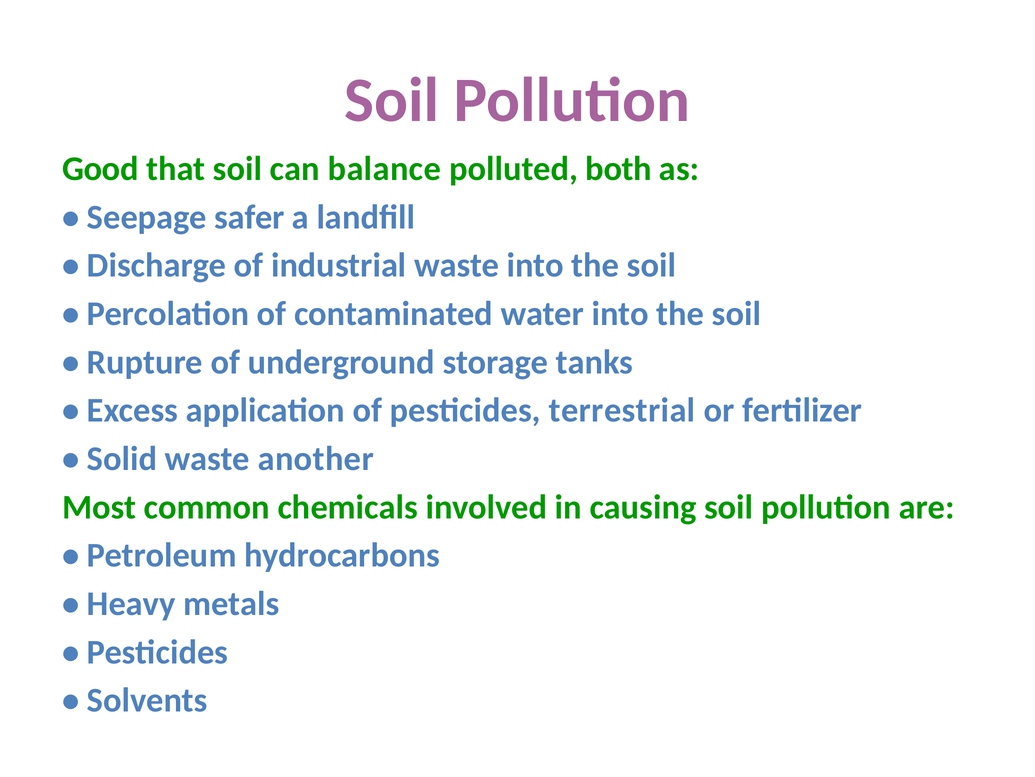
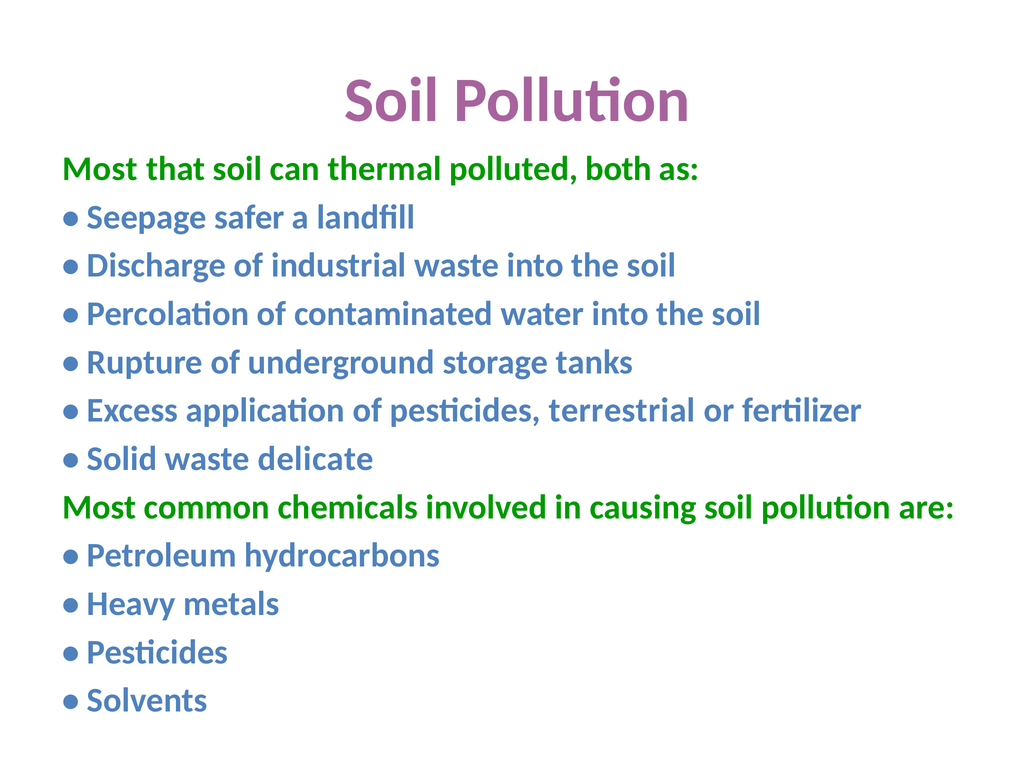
Good at (100, 169): Good -> Most
balance: balance -> thermal
another: another -> delicate
